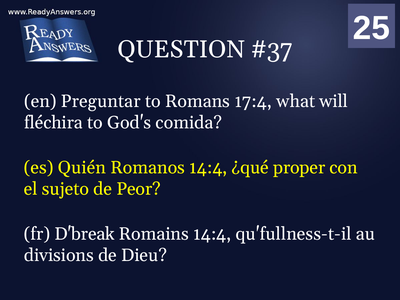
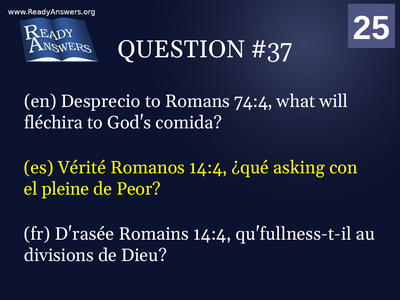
Preguntar: Preguntar -> Desprecio
17:4: 17:4 -> 74:4
Quién: Quién -> Vérité
proper: proper -> asking
sujeto: sujeto -> pleine
D'break: D'break -> D'rasée
